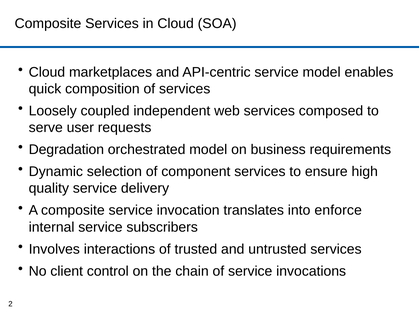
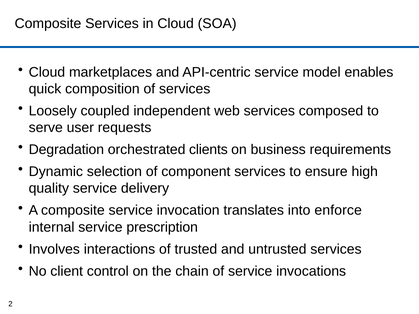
orchestrated model: model -> clients
subscribers: subscribers -> prescription
